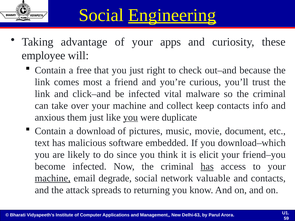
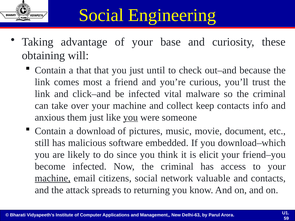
Engineering underline: present -> none
apps: apps -> base
employee: employee -> obtaining
a free: free -> that
right: right -> until
duplicate: duplicate -> someone
text: text -> still
has at (207, 167) underline: present -> none
degrade: degrade -> citizens
